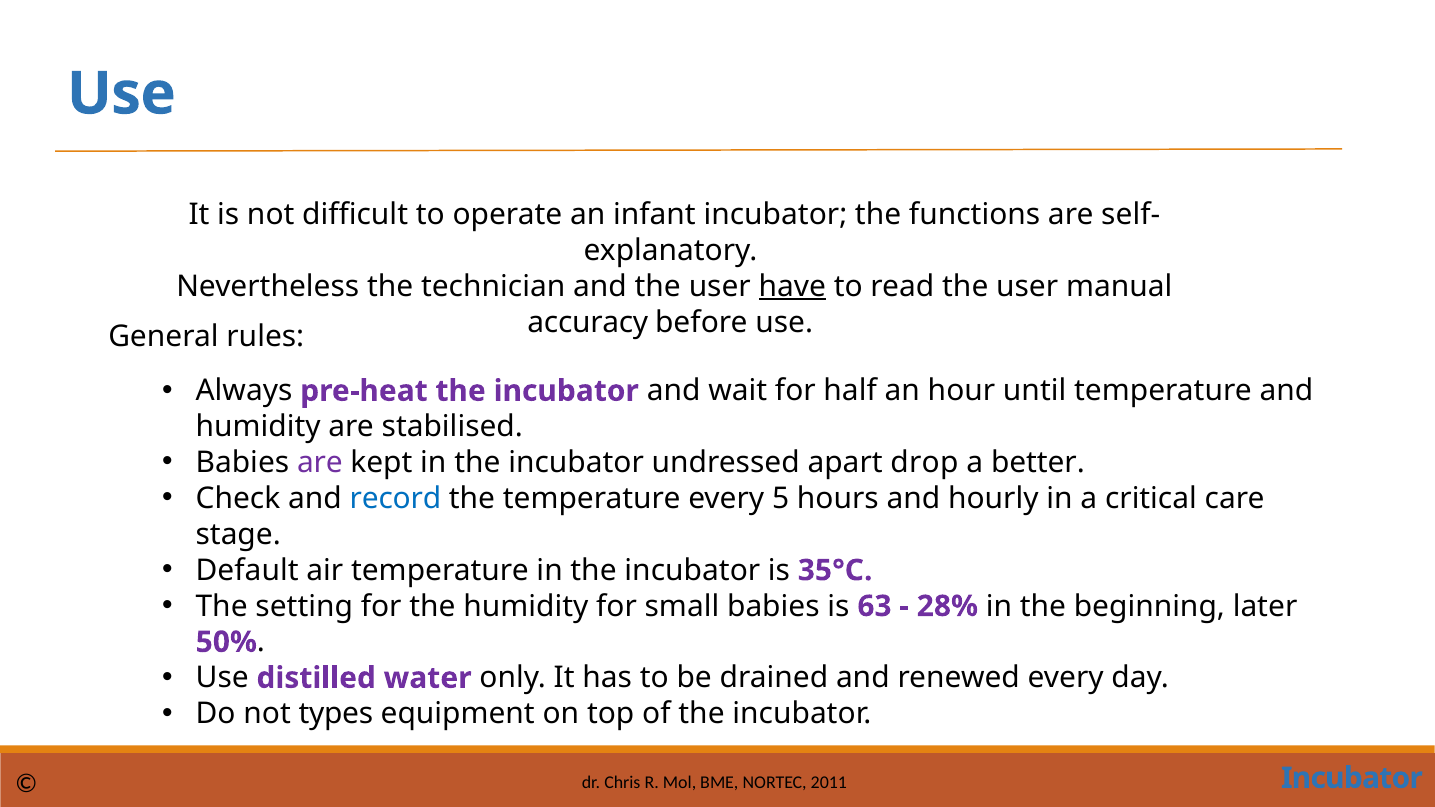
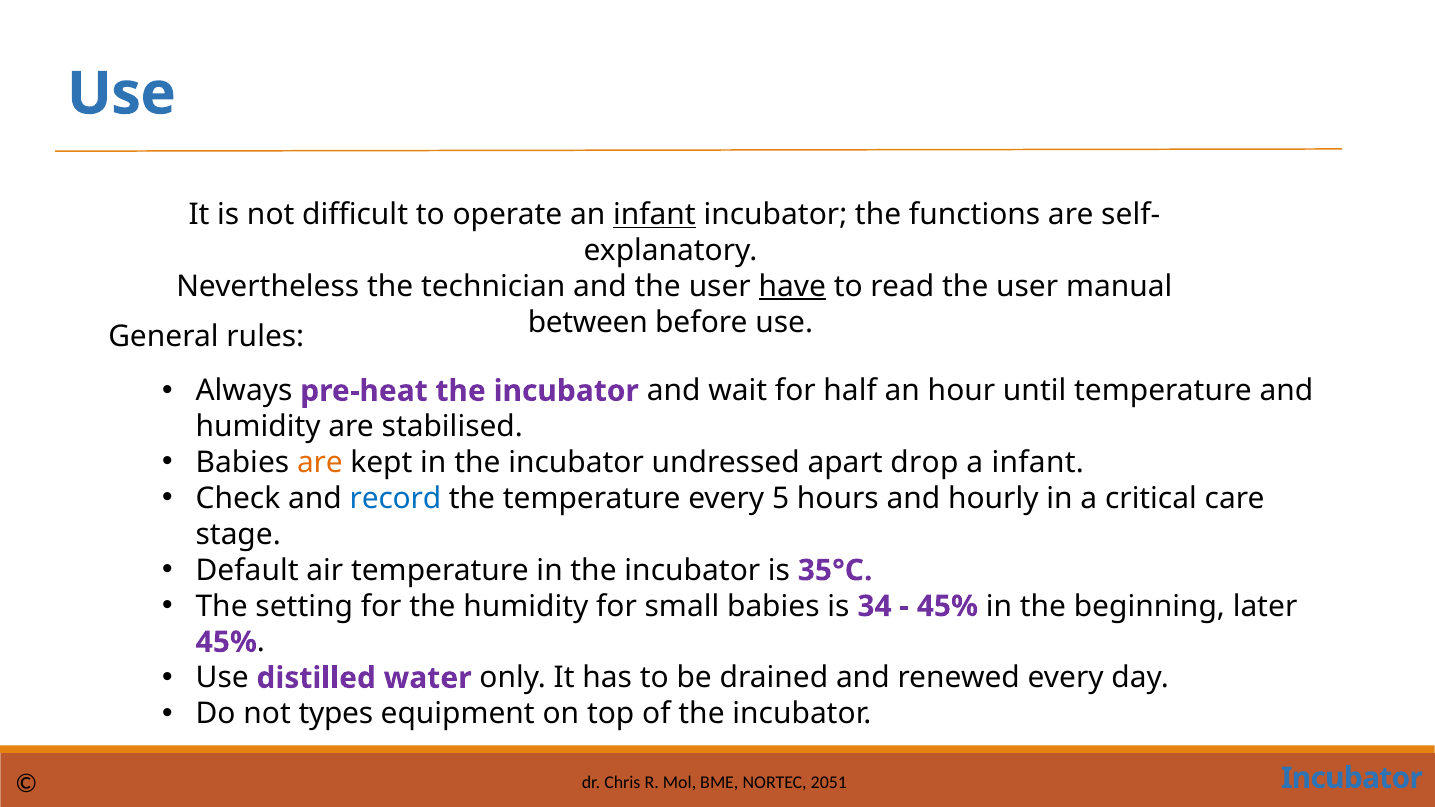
infant at (654, 215) underline: none -> present
accuracy: accuracy -> between
are at (320, 463) colour: purple -> orange
a better: better -> infant
63: 63 -> 34
28% at (947, 606): 28% -> 45%
50% at (226, 642): 50% -> 45%
2011: 2011 -> 2051
